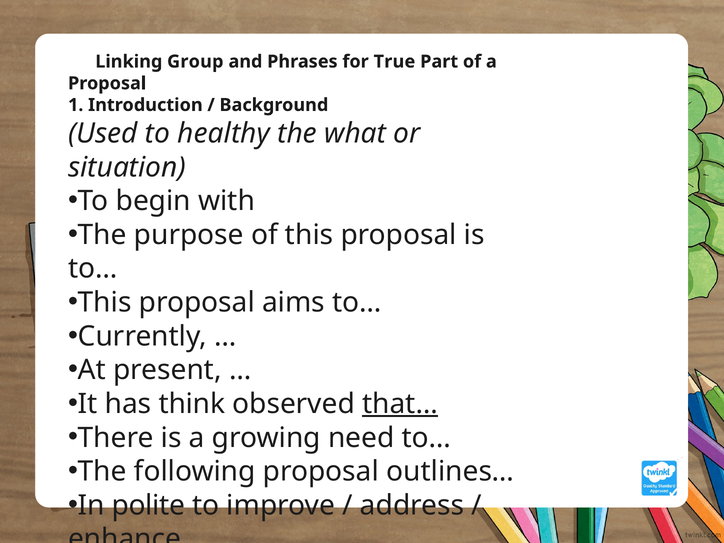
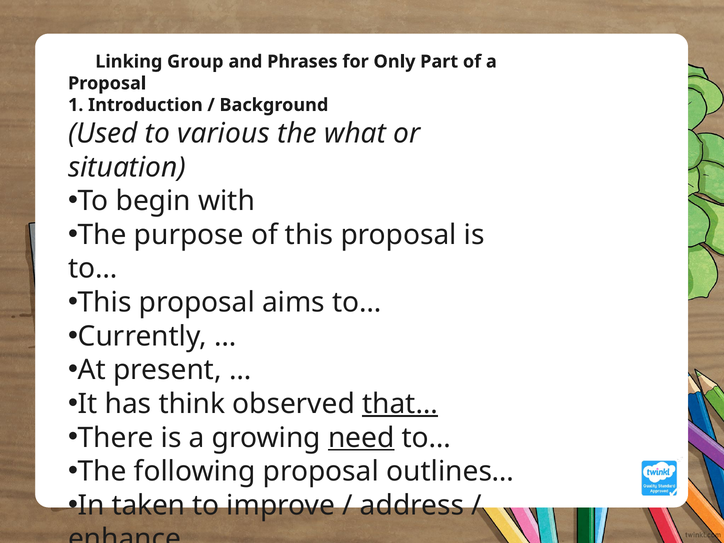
True: True -> Only
healthy: healthy -> various
need underline: none -> present
polite: polite -> taken
